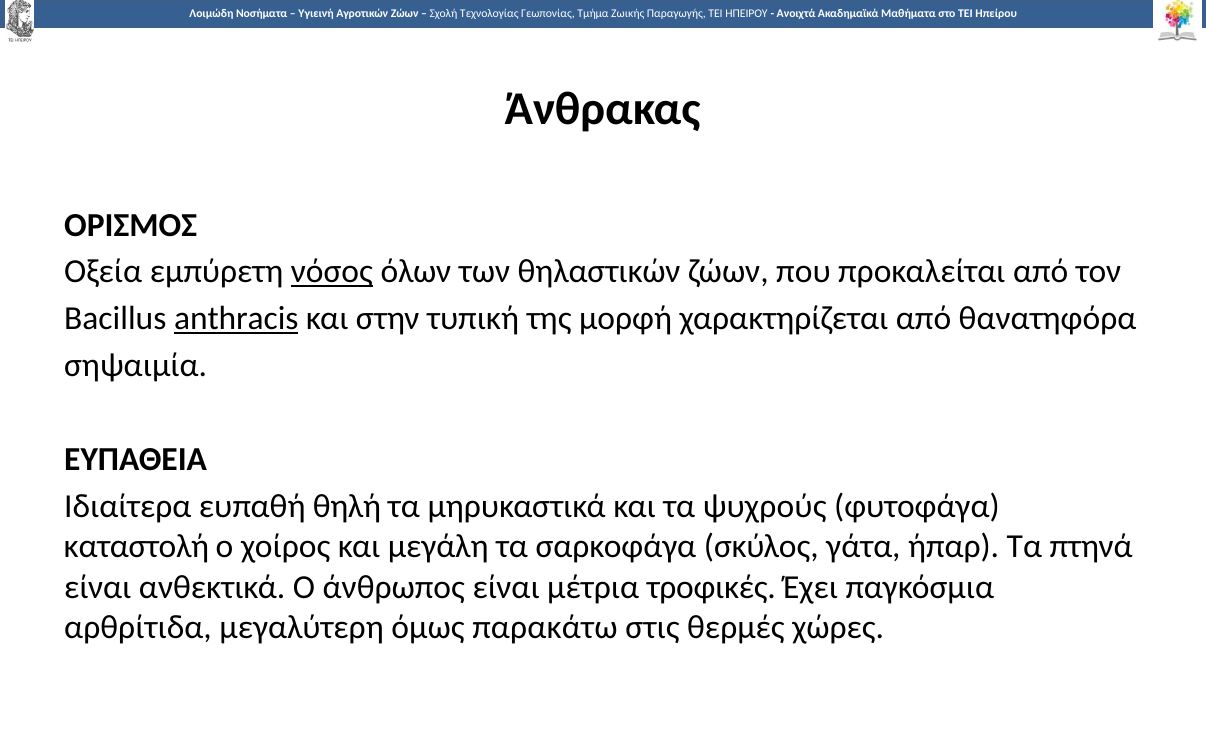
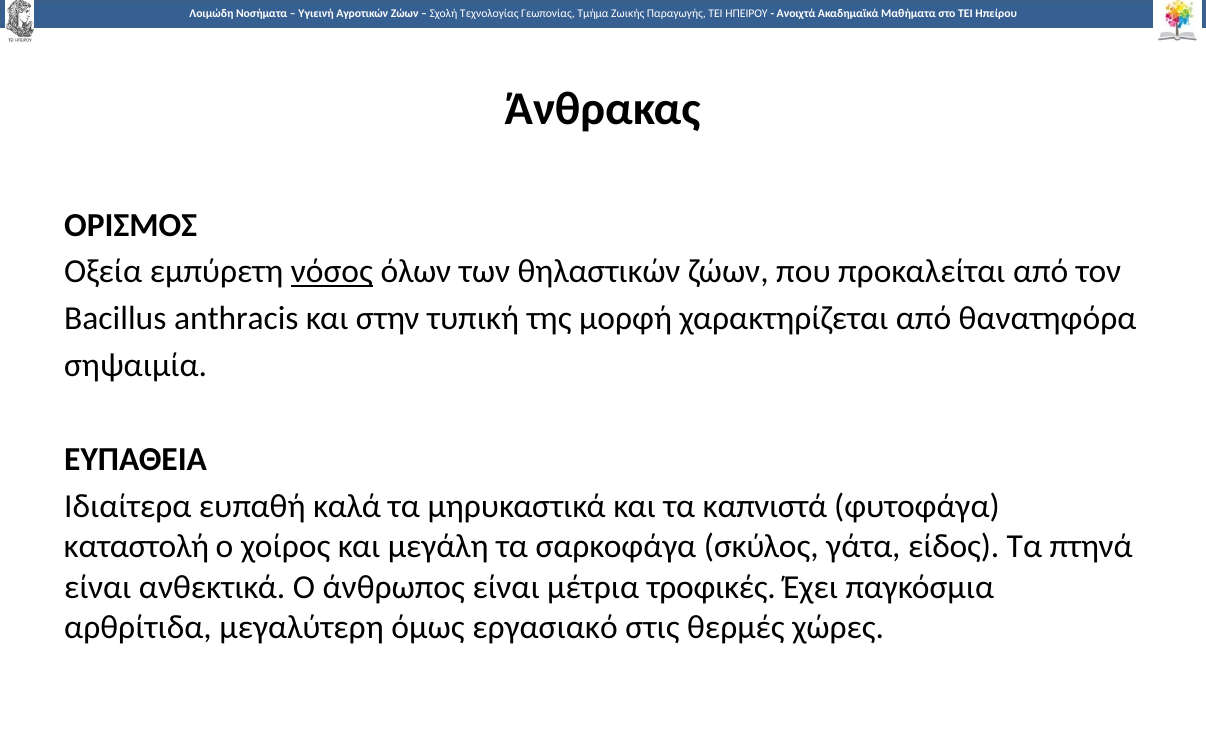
anthracis underline: present -> none
θηλή: θηλή -> καλά
ψυχρούς: ψυχρούς -> καπνιστά
ήπαρ: ήπαρ -> είδος
παρακάτω: παρακάτω -> εργασιακό
